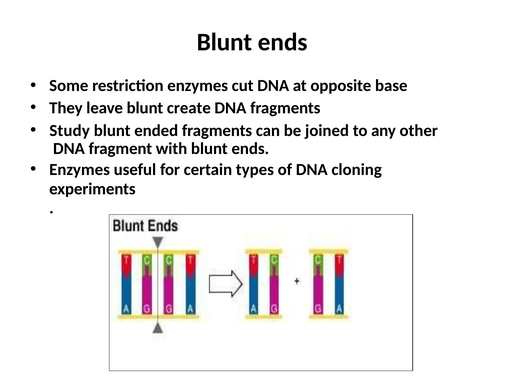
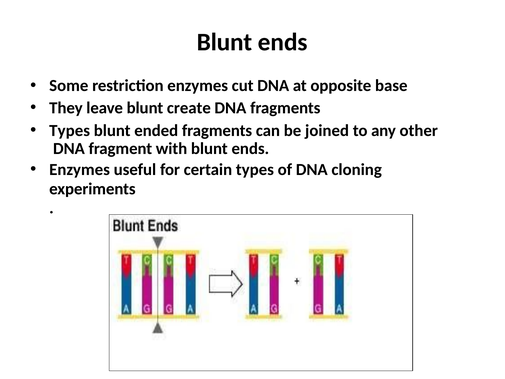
Study at (70, 130): Study -> Types
